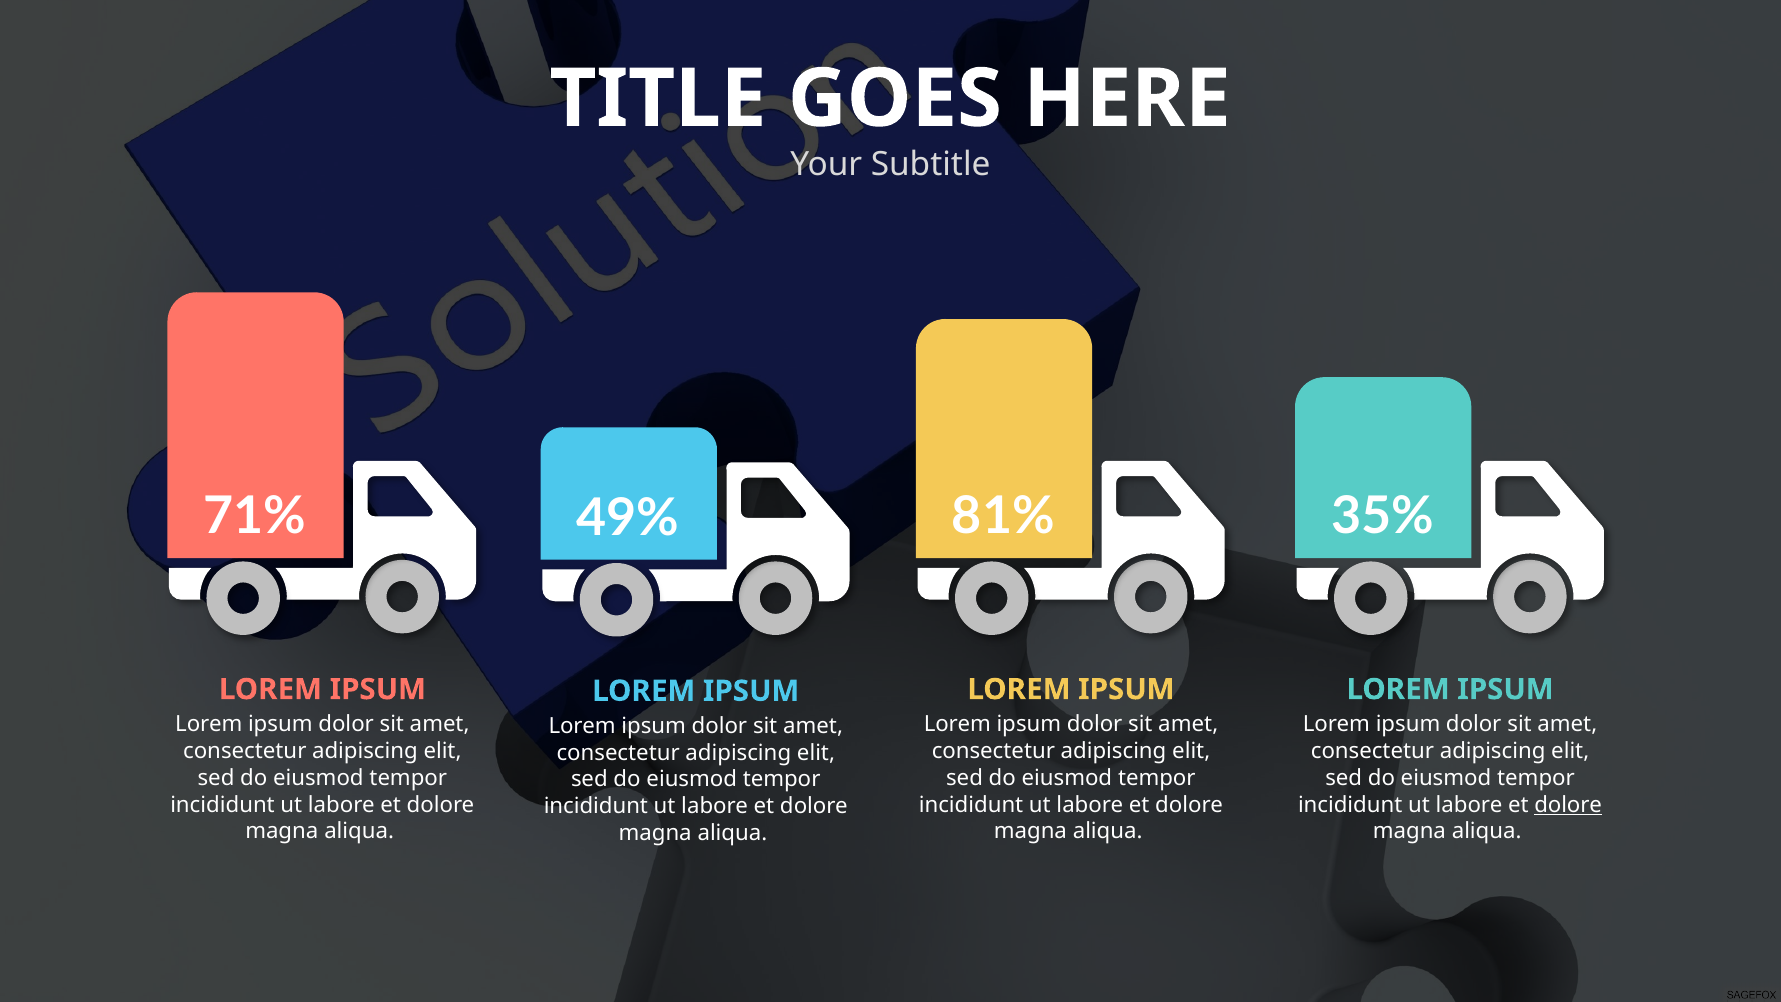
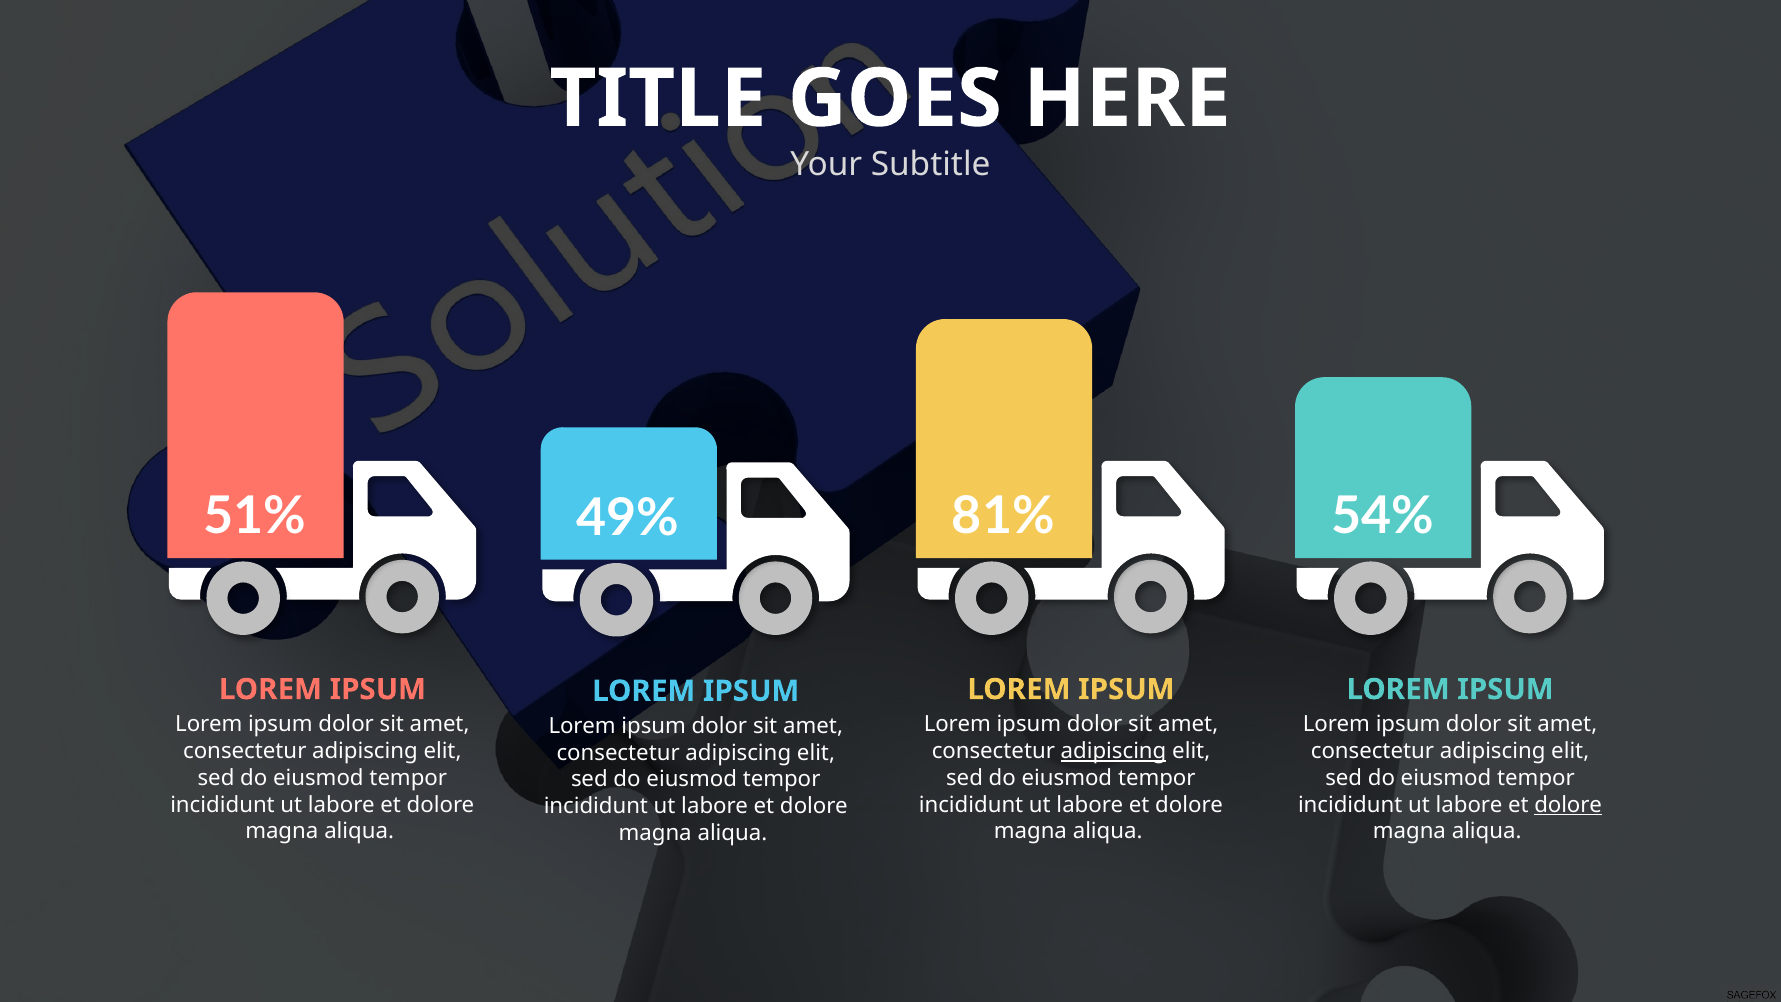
71%: 71% -> 51%
35%: 35% -> 54%
adipiscing at (1114, 751) underline: none -> present
